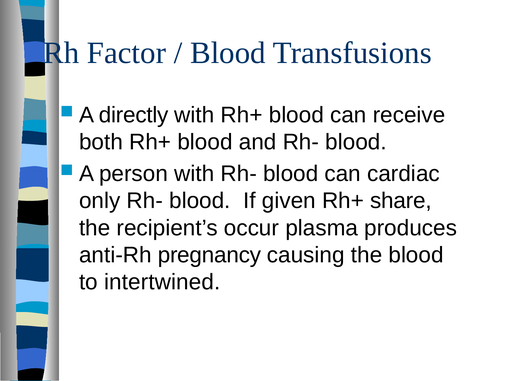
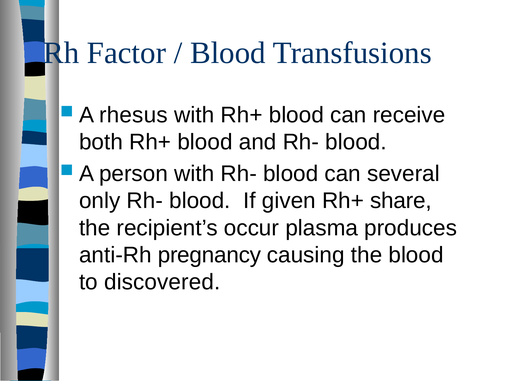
directly: directly -> rhesus
cardiac: cardiac -> several
intertwined: intertwined -> discovered
